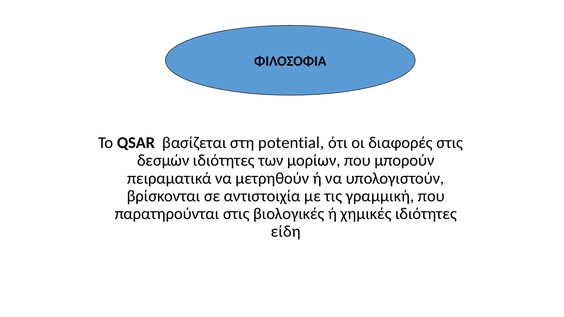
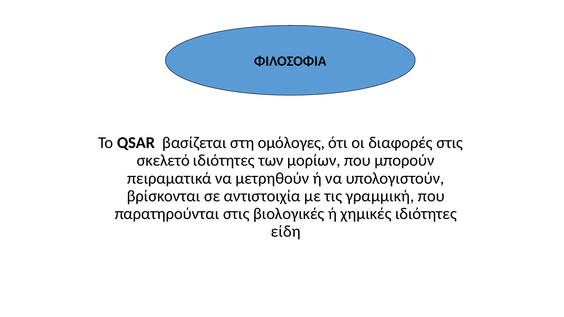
potential: potential -> ομόλογες
δεσμών: δεσμών -> σκελετό
